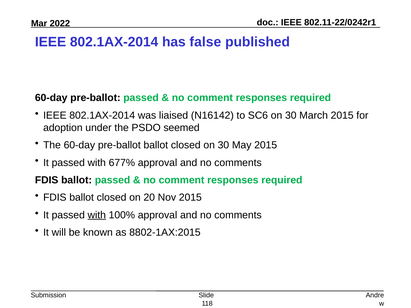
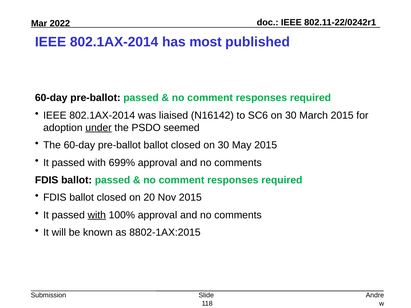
false: false -> most
under underline: none -> present
677%: 677% -> 699%
